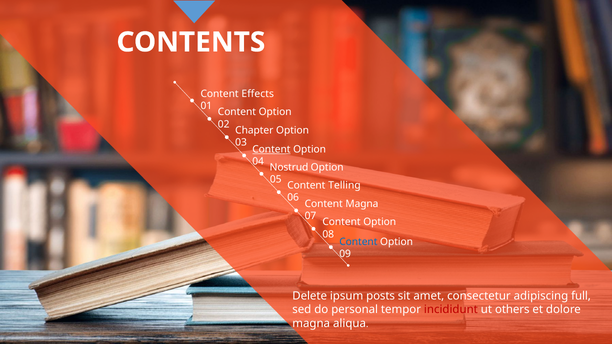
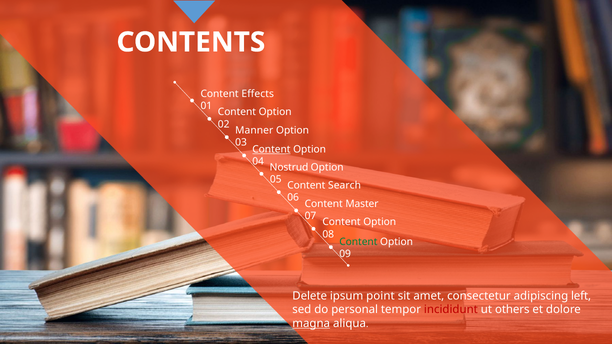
Chapter: Chapter -> Manner
Telling: Telling -> Search
Content Magna: Magna -> Master
Content at (358, 242) colour: blue -> green
posts: posts -> point
full: full -> left
magna at (311, 324) underline: none -> present
